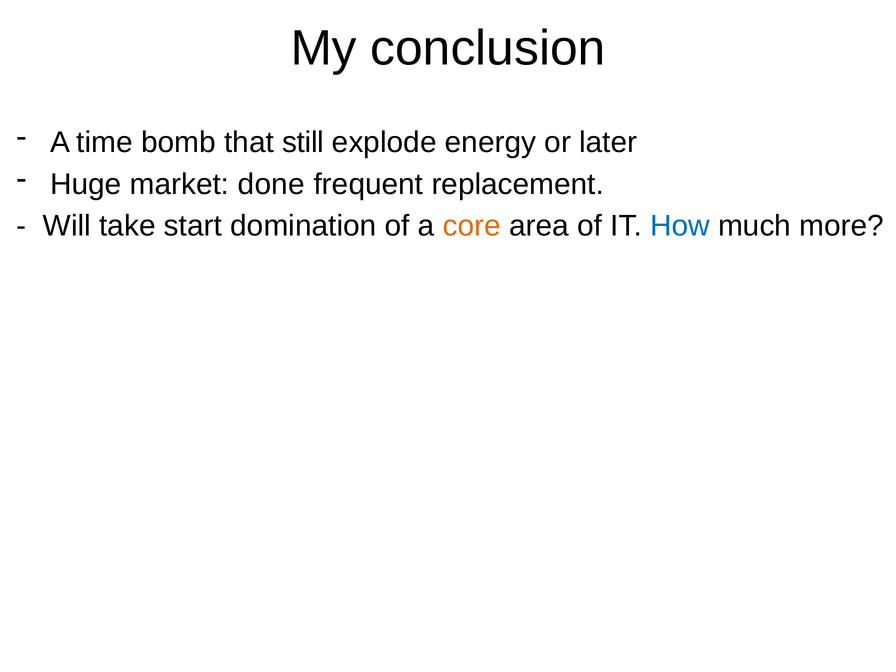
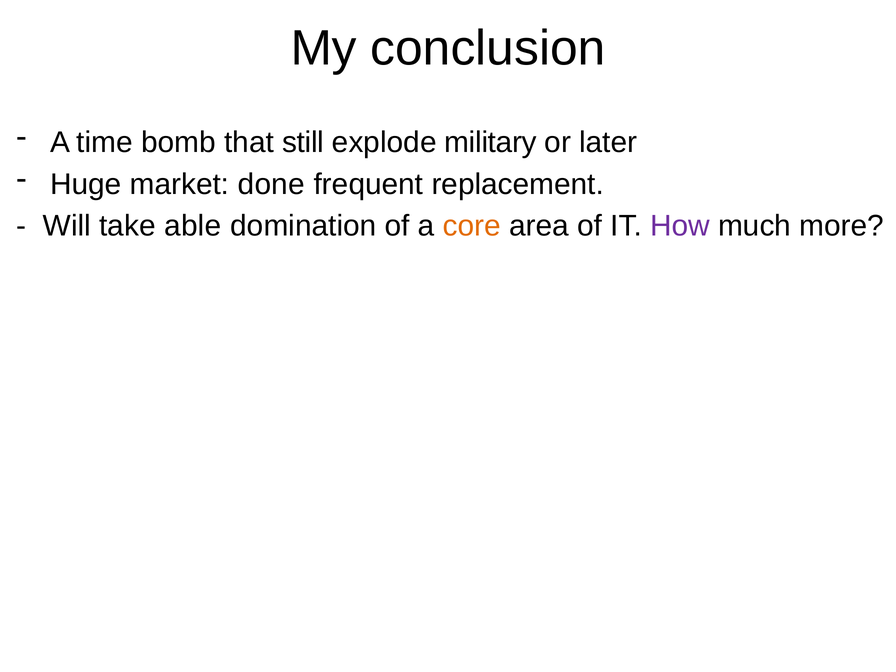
energy: energy -> military
start: start -> able
How colour: blue -> purple
